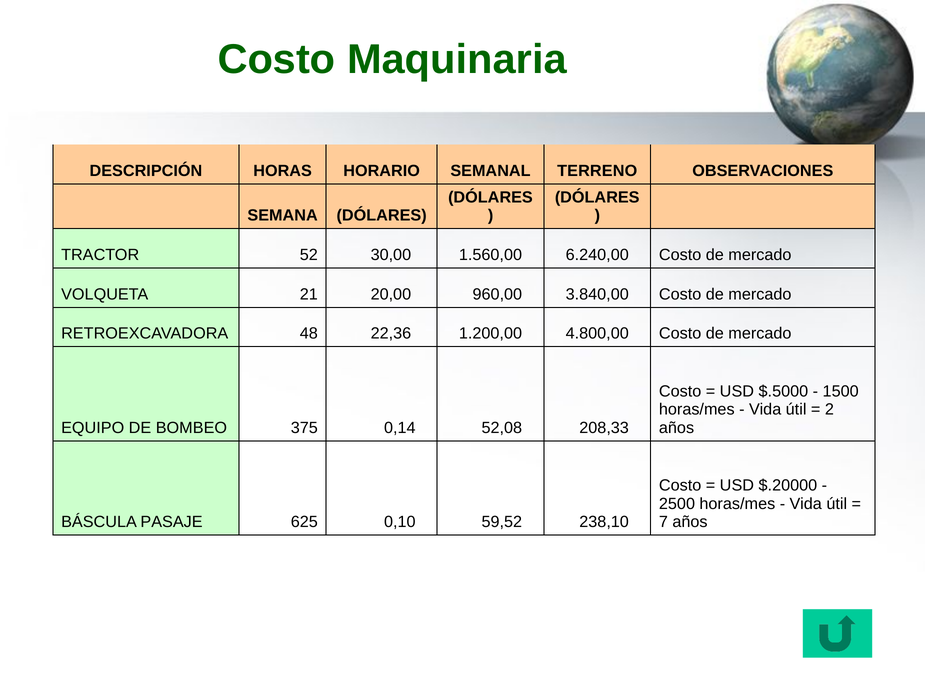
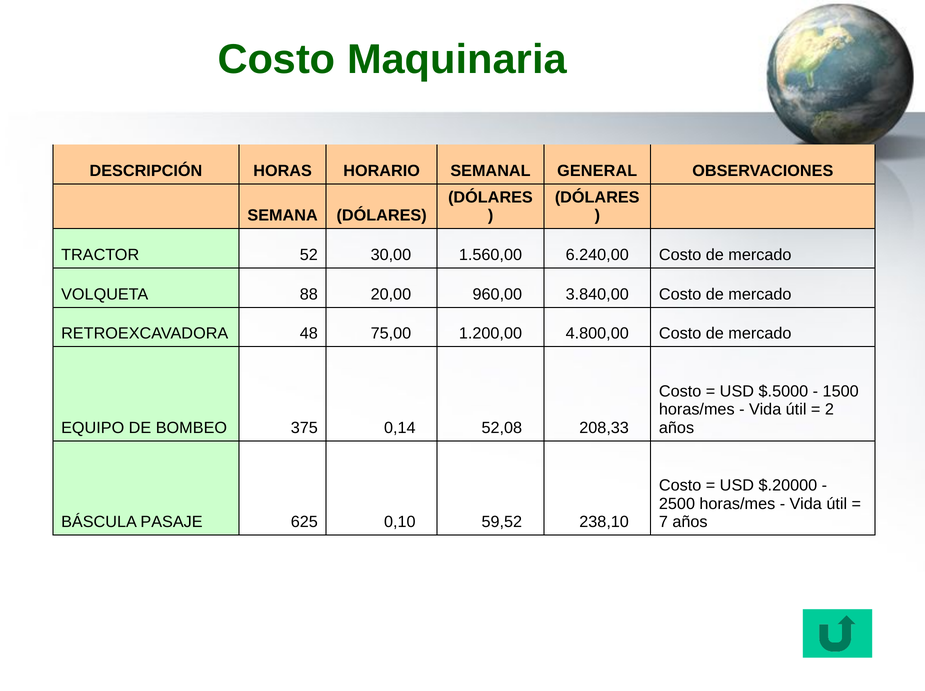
TERRENO: TERRENO -> GENERAL
21: 21 -> 88
22,36: 22,36 -> 75,00
